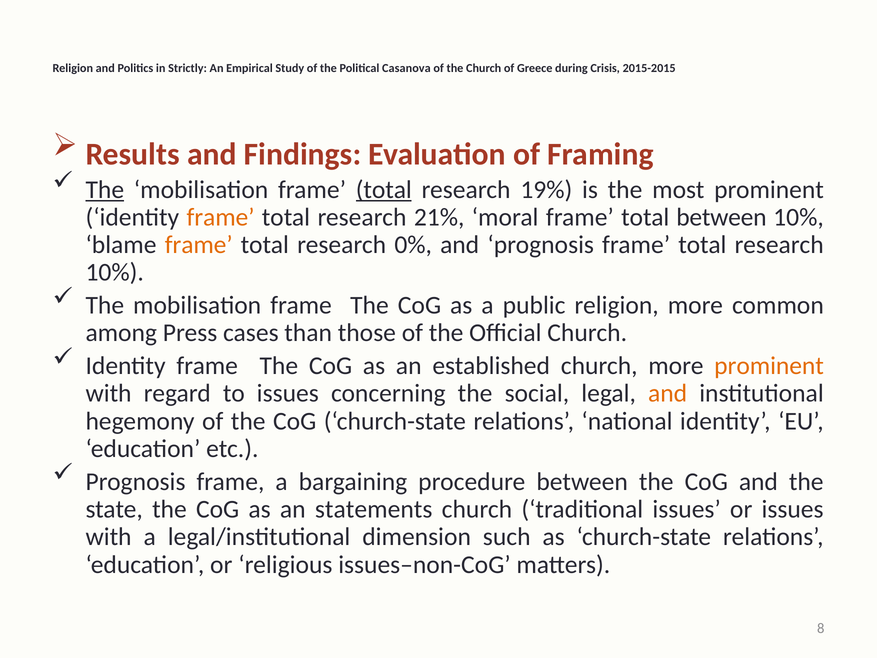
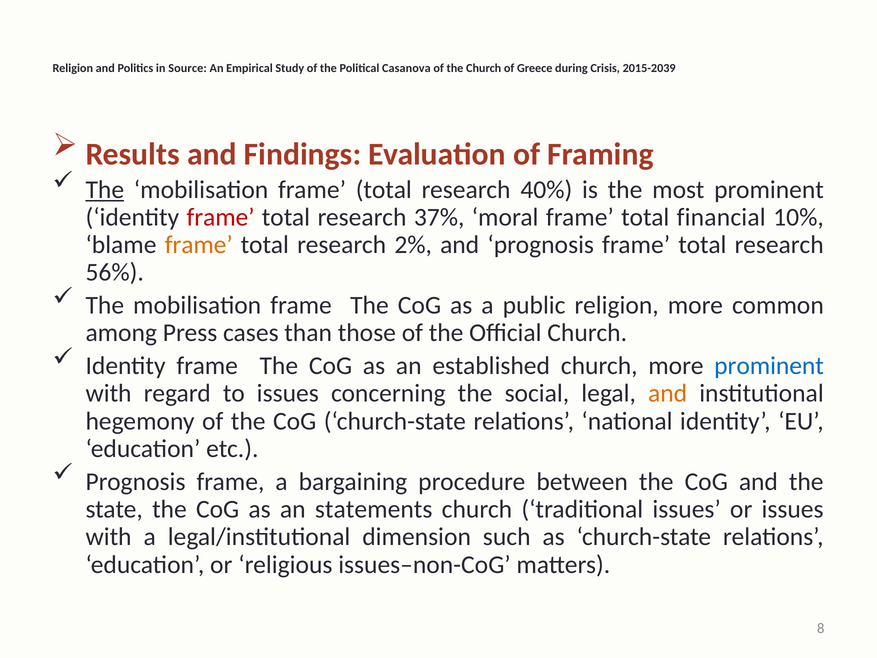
Strictly: Strictly -> Source
2015-2015: 2015-2015 -> 2015-2039
total at (384, 190) underline: present -> none
19%: 19% -> 40%
frame at (221, 217) colour: orange -> red
21%: 21% -> 37%
total between: between -> financial
0%: 0% -> 2%
10% at (115, 272): 10% -> 56%
prominent at (769, 366) colour: orange -> blue
